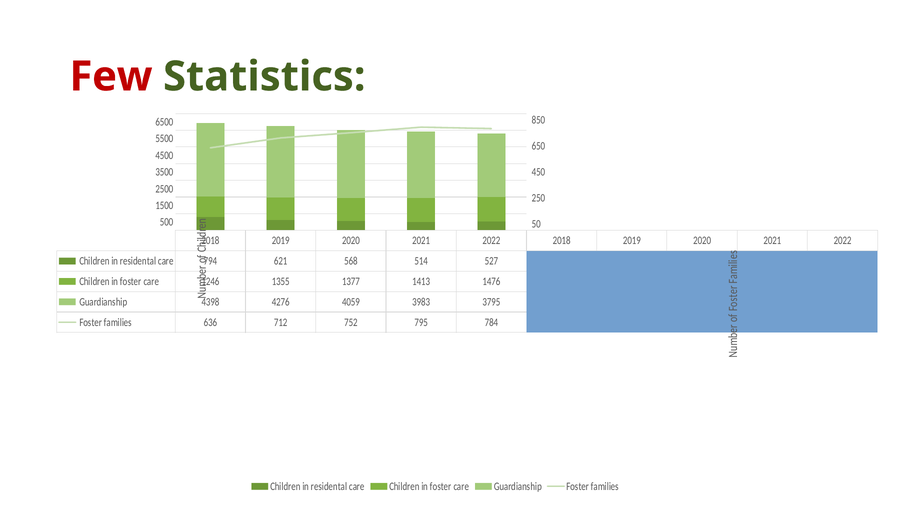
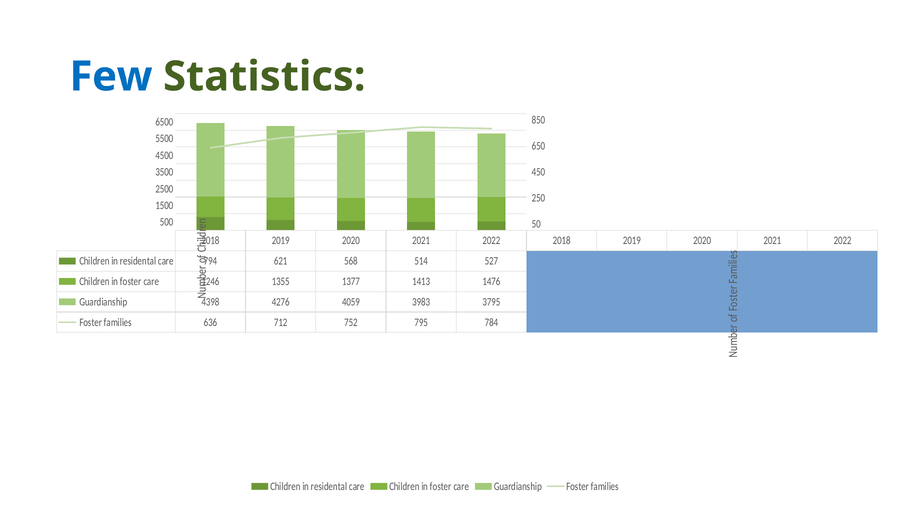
Few colour: red -> blue
